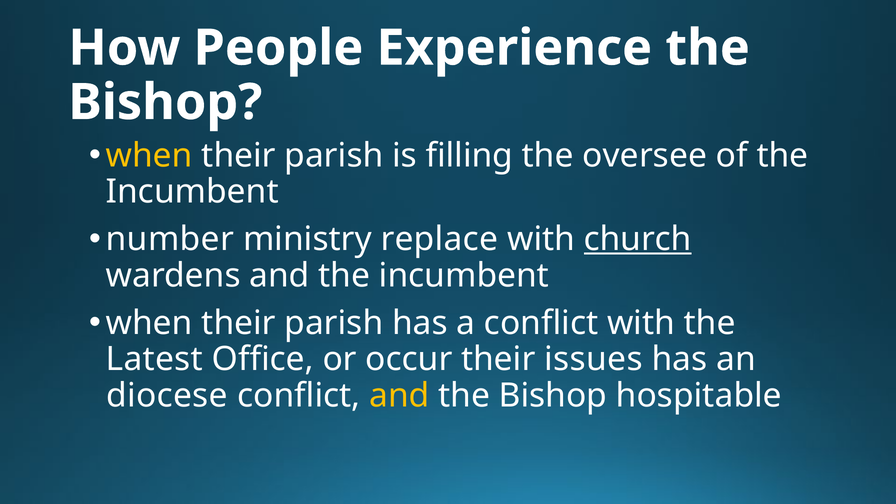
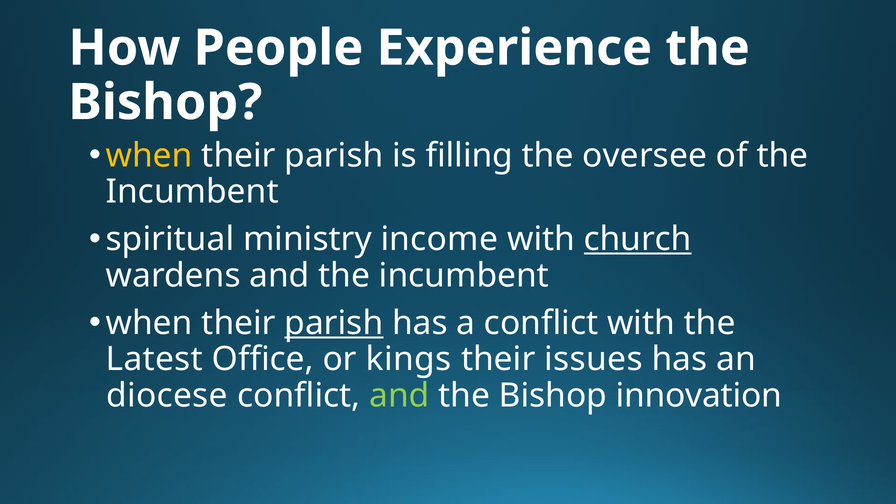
number: number -> spiritual
replace: replace -> income
parish at (334, 323) underline: none -> present
occur: occur -> kings
and at (399, 396) colour: yellow -> light green
hospitable: hospitable -> innovation
